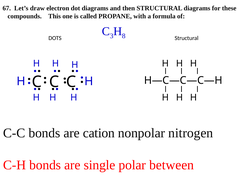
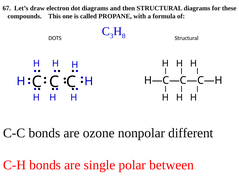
cation: cation -> ozone
nitrogen: nitrogen -> different
